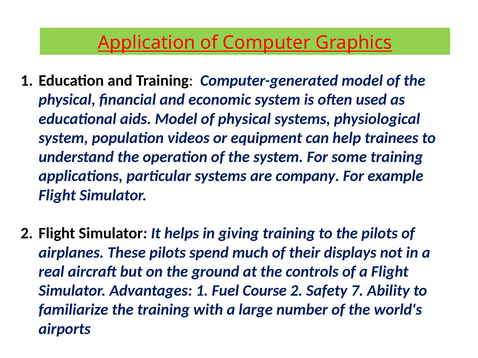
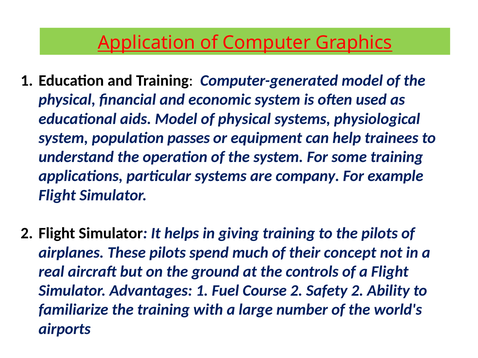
videos: videos -> passes
displays: displays -> concept
Safety 7: 7 -> 2
